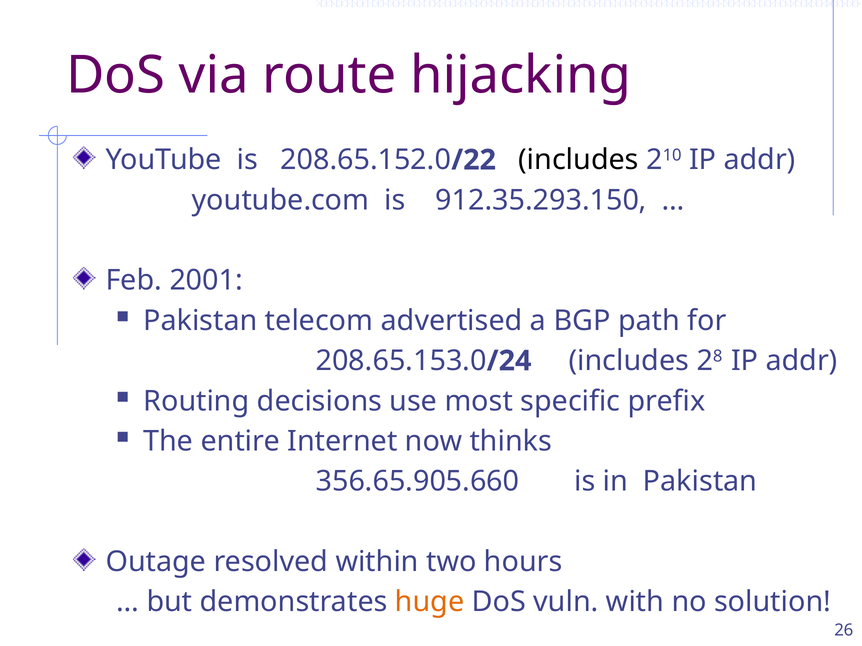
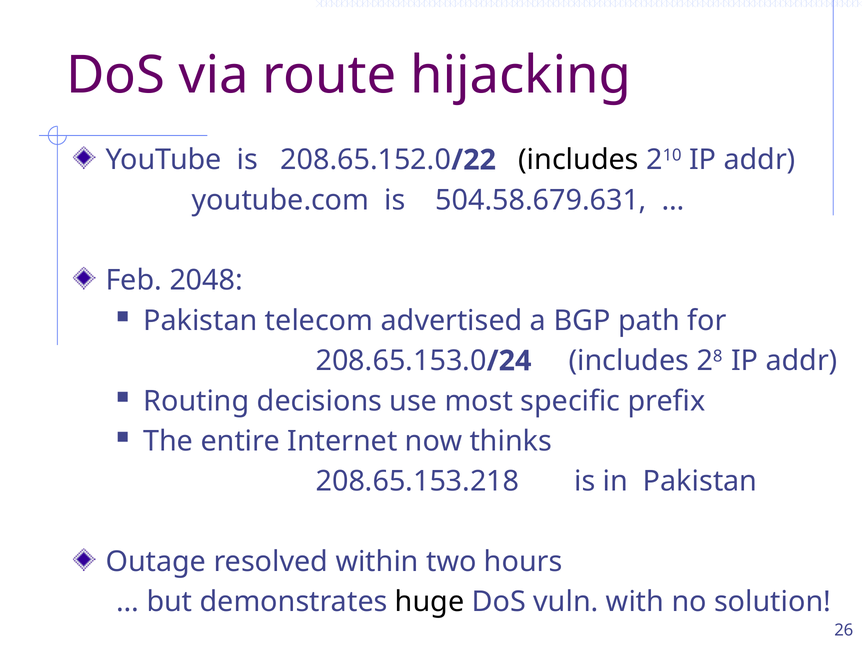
912.35.293.150: 912.35.293.150 -> 504.58.679.631
2001: 2001 -> 2048
356.65.905.660: 356.65.905.660 -> 208.65.153.218
huge colour: orange -> black
